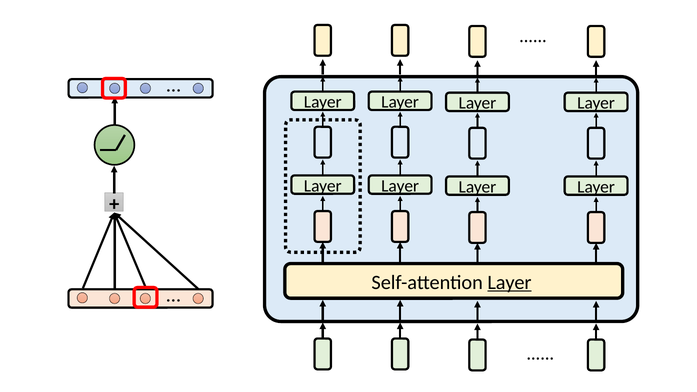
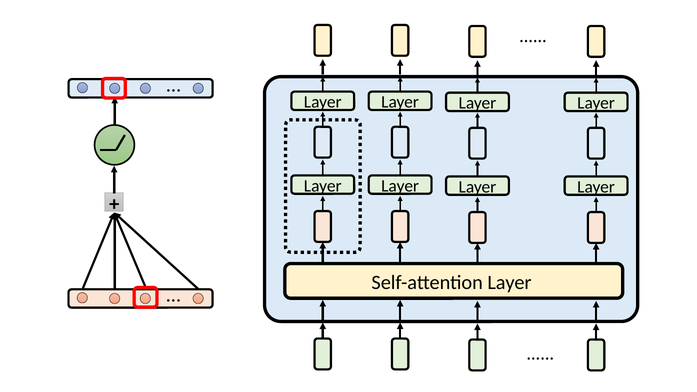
Layer at (509, 282) underline: present -> none
